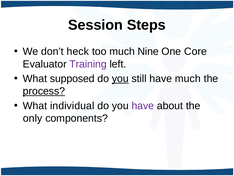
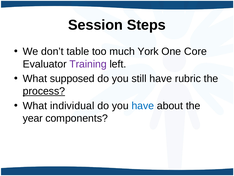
heck: heck -> table
Nine: Nine -> York
you at (120, 78) underline: present -> none
have much: much -> rubric
have at (143, 106) colour: purple -> blue
only: only -> year
